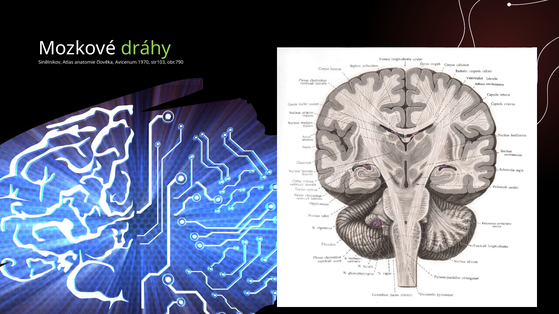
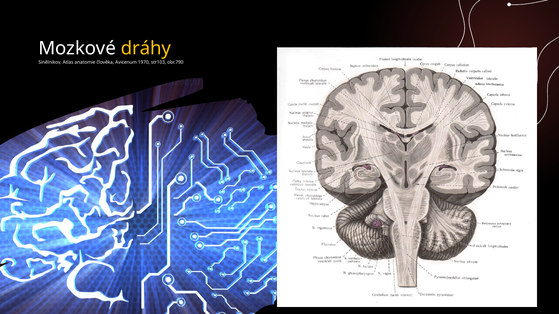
dráhy colour: light green -> yellow
